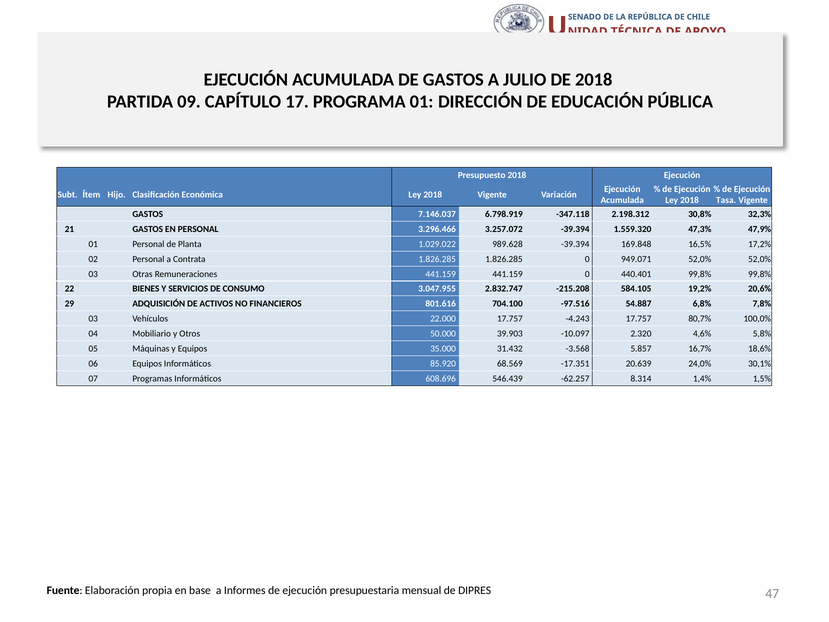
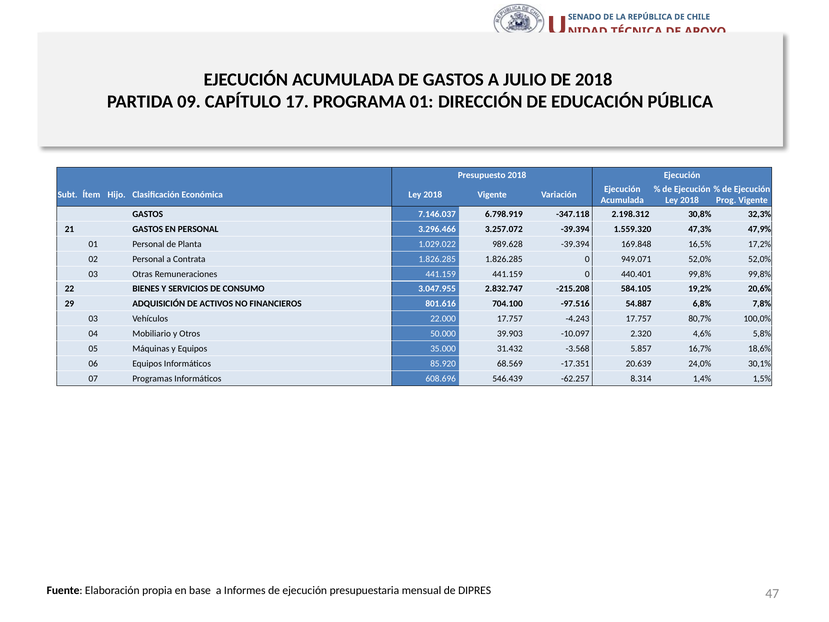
Tasa: Tasa -> Prog
